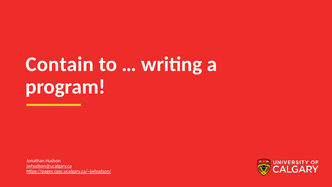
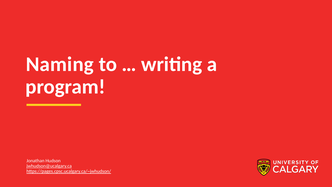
Contain: Contain -> Naming
